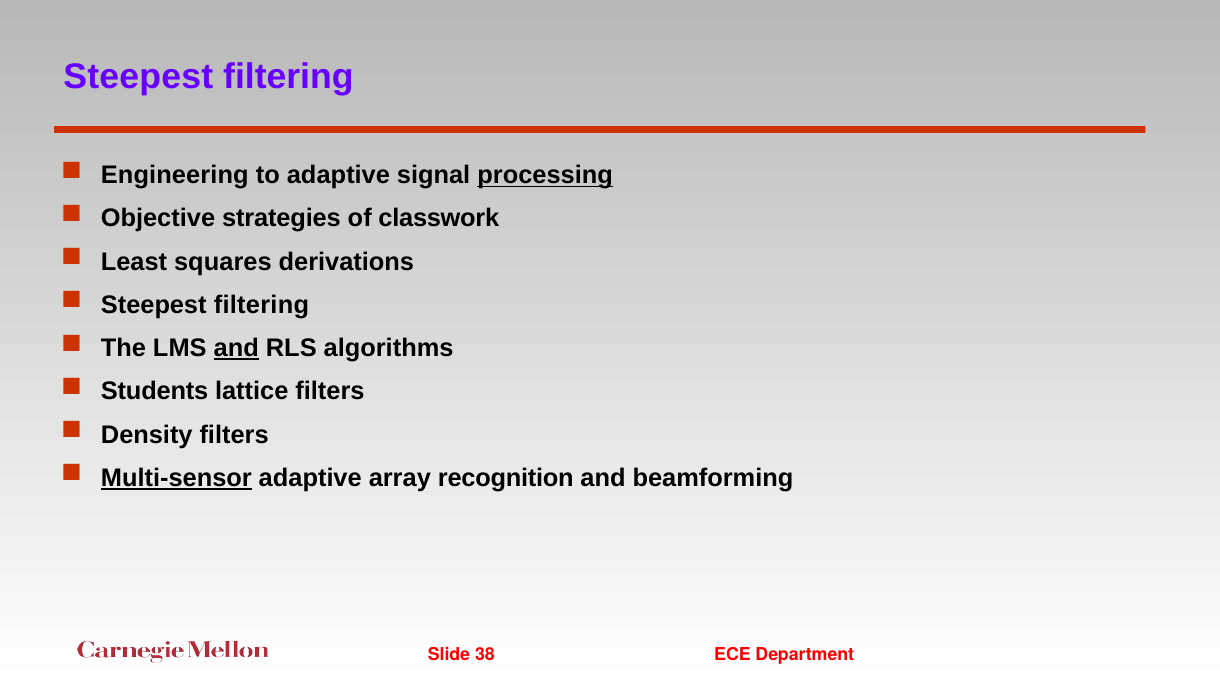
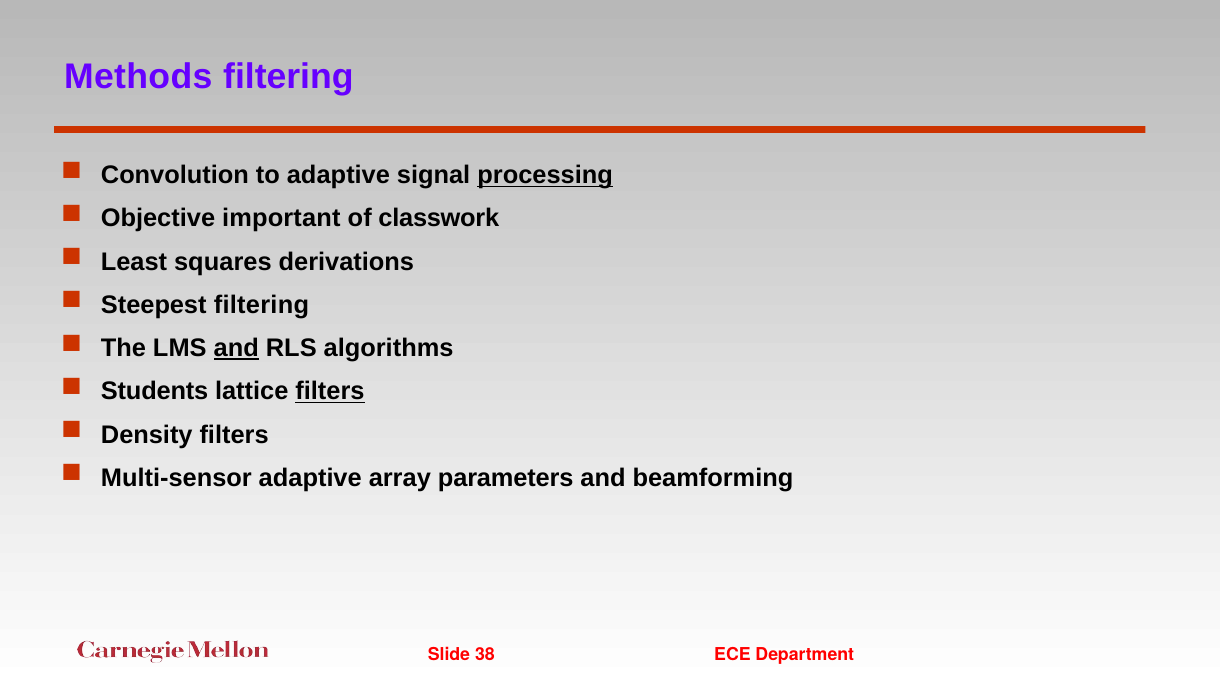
Steepest at (138, 76): Steepest -> Methods
Engineering: Engineering -> Convolution
strategies: strategies -> important
filters at (330, 392) underline: none -> present
Multi-sensor underline: present -> none
recognition: recognition -> parameters
